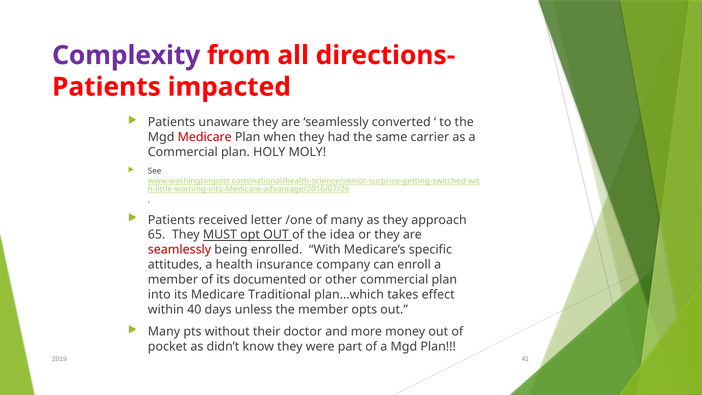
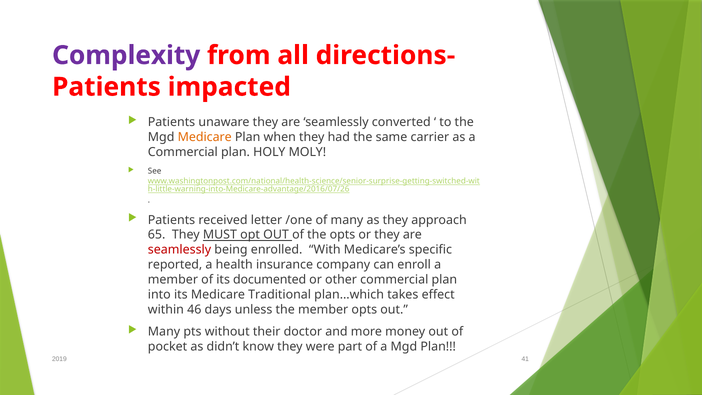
Medicare at (205, 137) colour: red -> orange
the idea: idea -> opts
attitudes: attitudes -> reported
40: 40 -> 46
